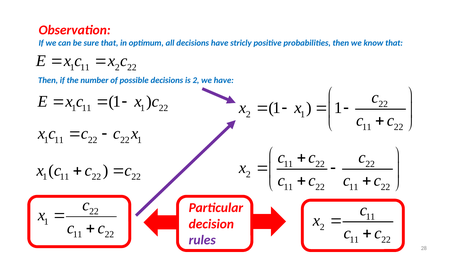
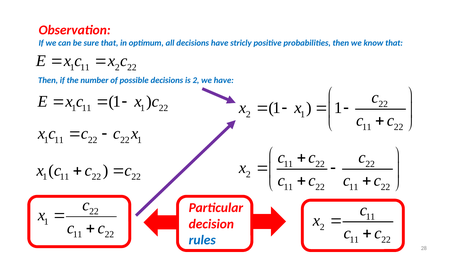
rules colour: purple -> blue
